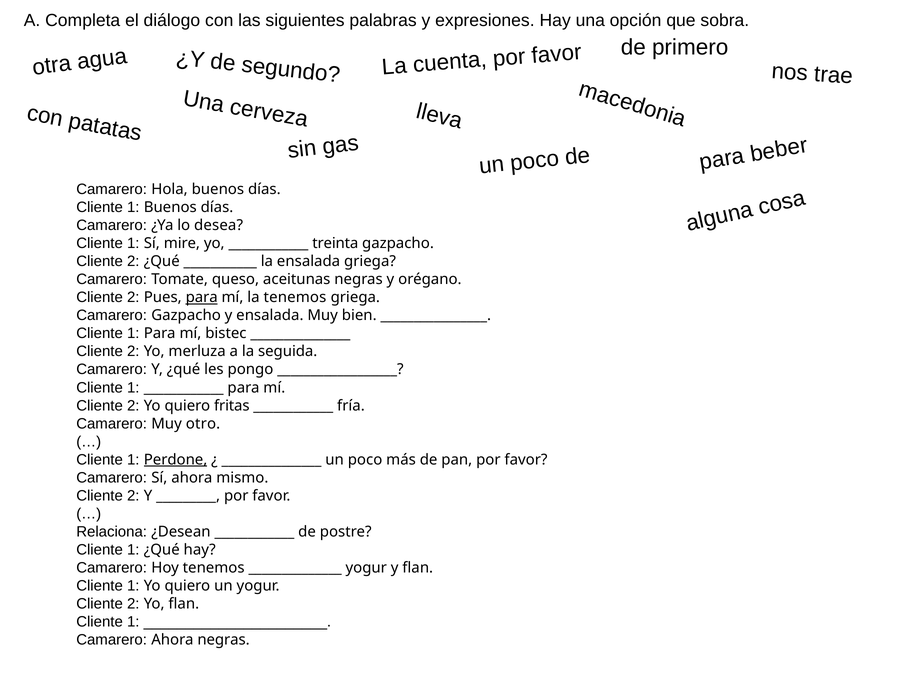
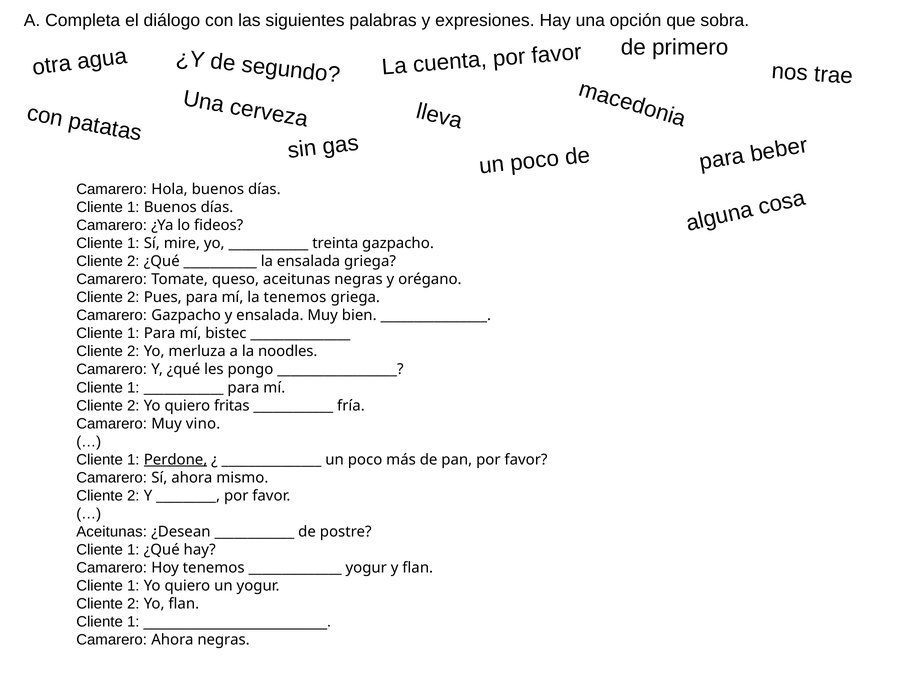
desea: desea -> fideos
para at (202, 297) underline: present -> none
seguida: seguida -> noodles
otro: otro -> vino
Relaciona at (112, 532): Relaciona -> Aceitunas
